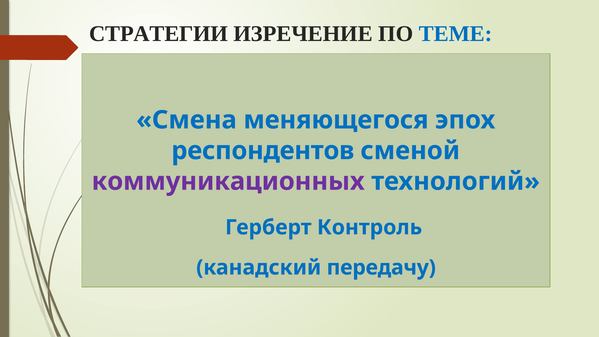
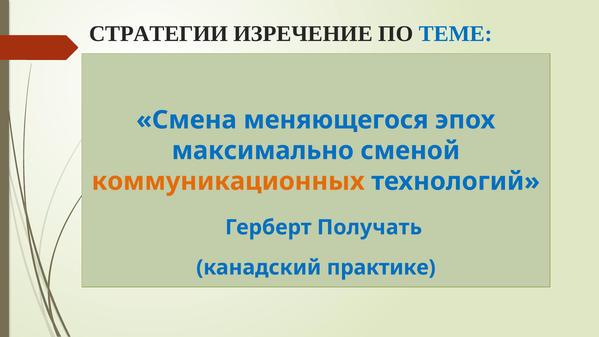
респондентов: респондентов -> максимально
коммуникационных colour: purple -> orange
Контроль: Контроль -> Получать
передачу: передачу -> практике
